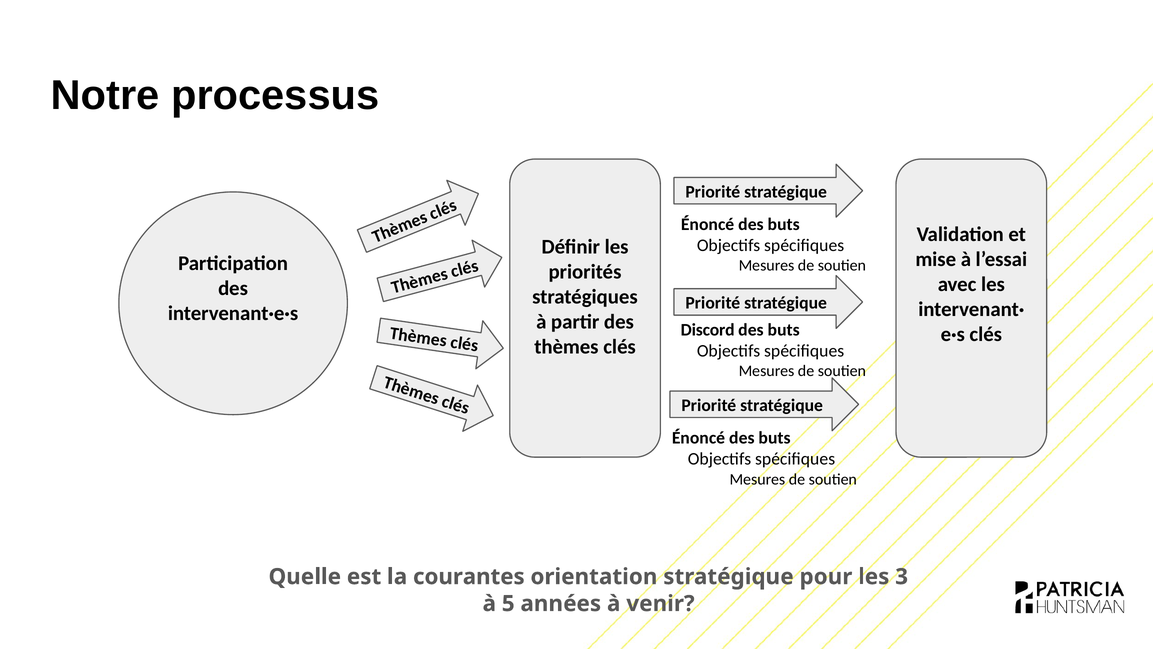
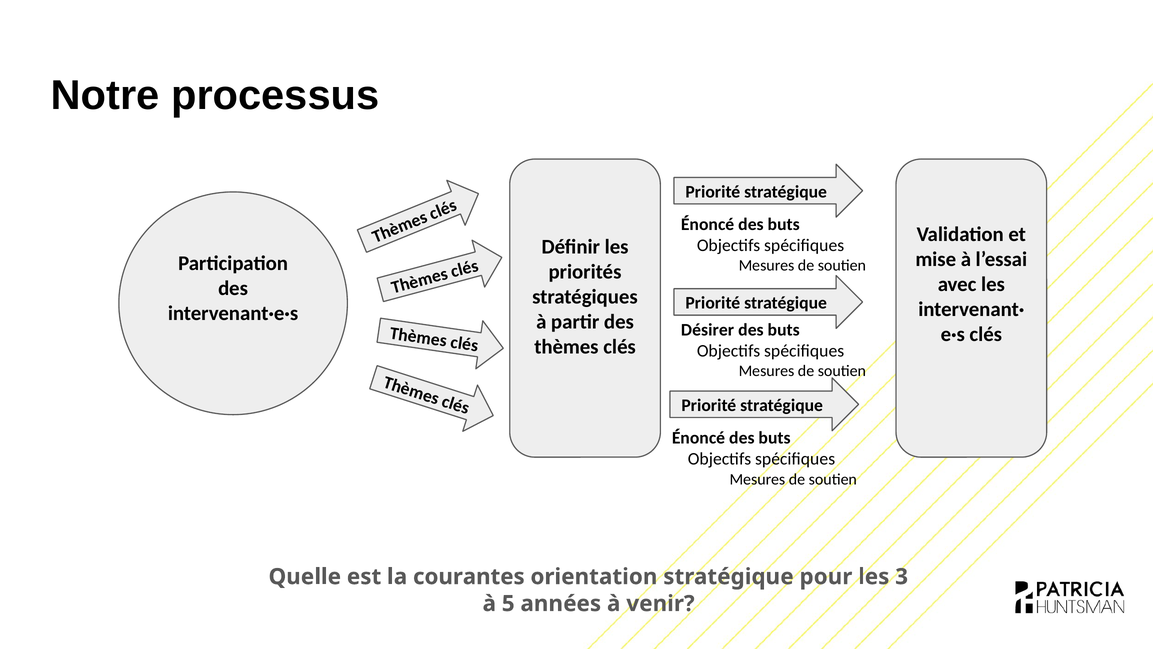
Discord: Discord -> Désirer
